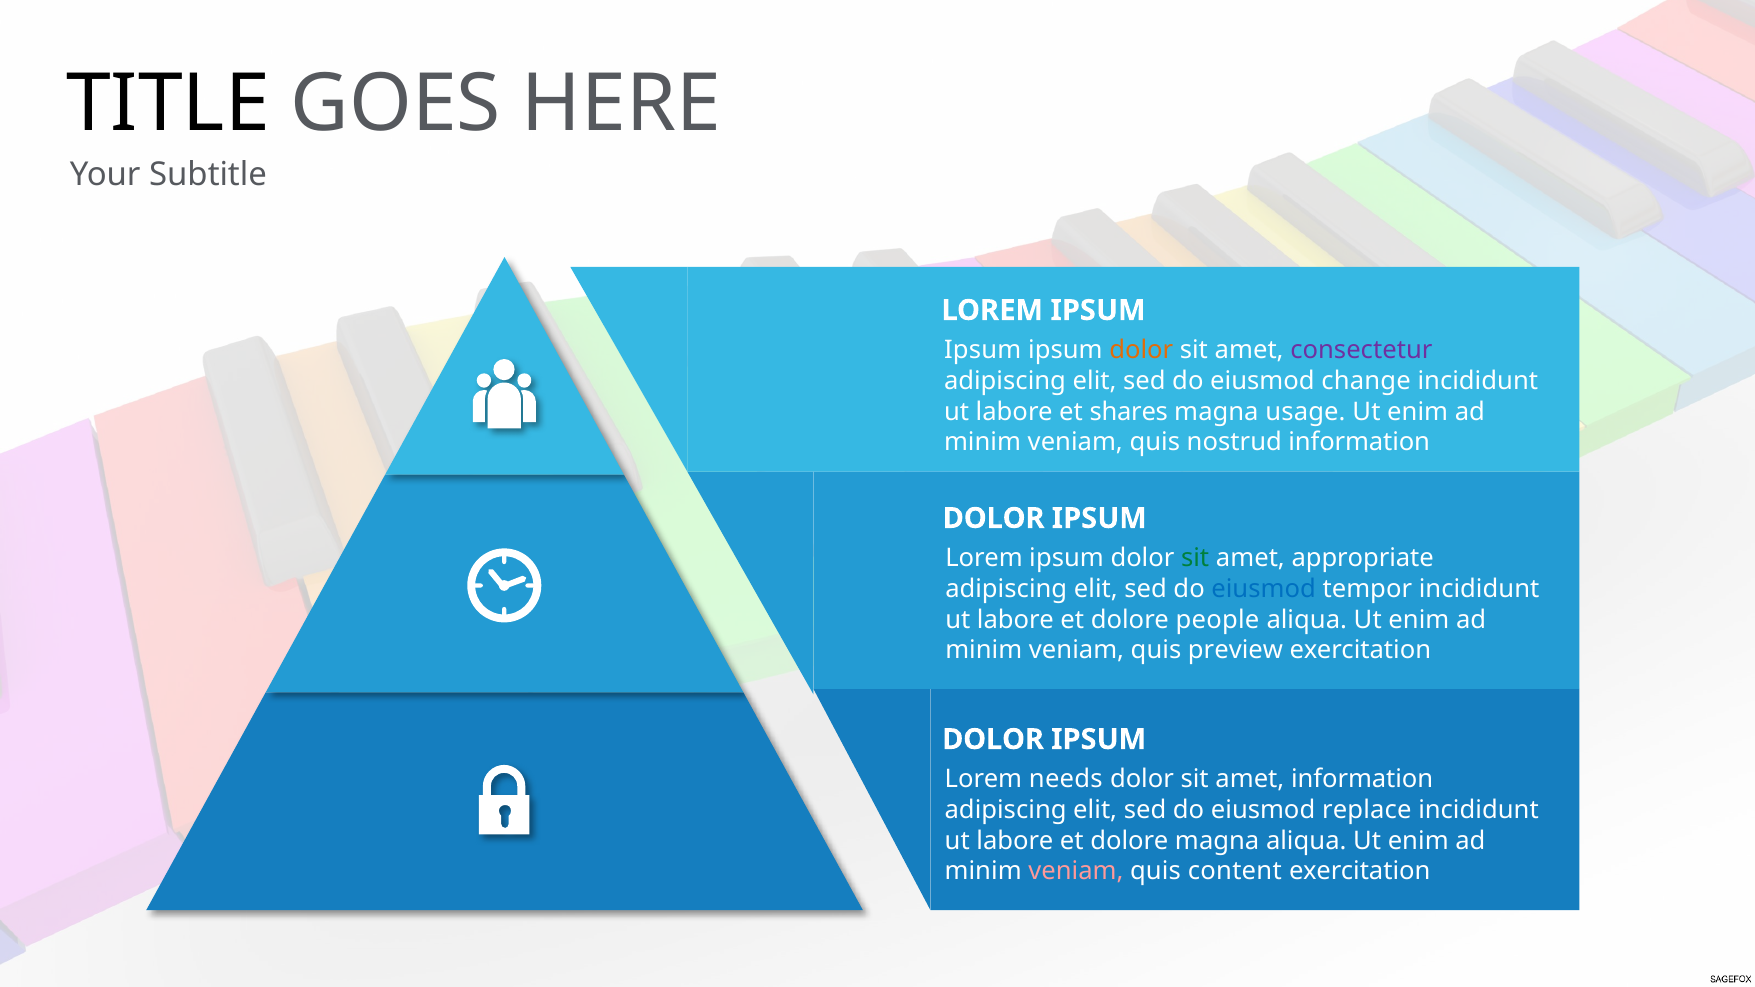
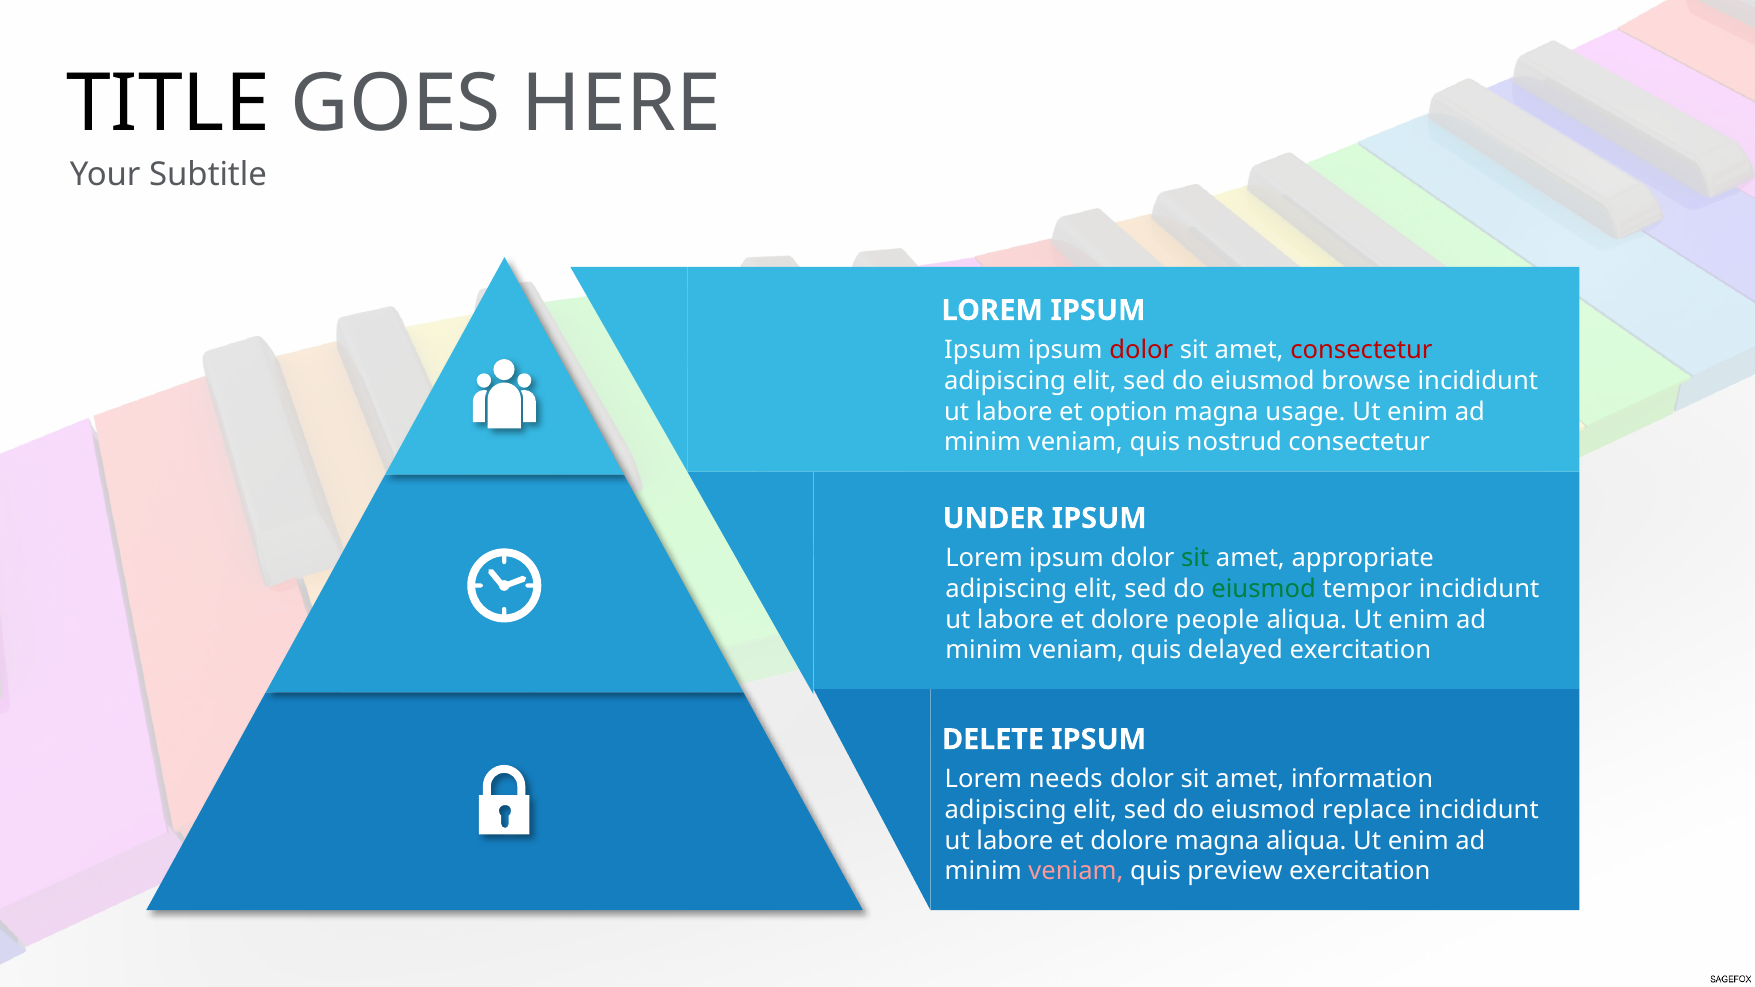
dolor at (1141, 350) colour: orange -> red
consectetur at (1361, 350) colour: purple -> red
change: change -> browse
shares: shares -> option
nostrud information: information -> consectetur
DOLOR at (994, 518): DOLOR -> UNDER
eiusmod at (1264, 589) colour: blue -> green
preview: preview -> delayed
DOLOR at (993, 740): DOLOR -> DELETE
content: content -> preview
